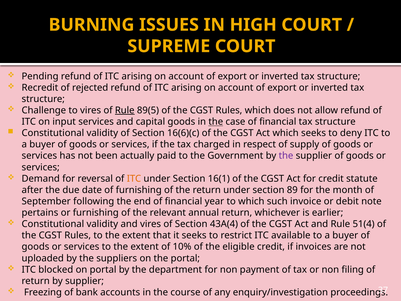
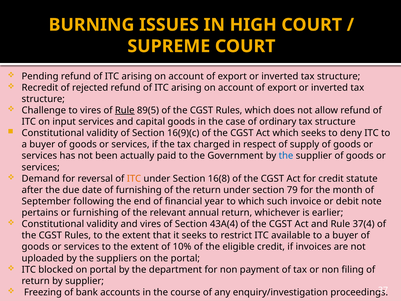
the at (216, 122) underline: present -> none
case of financial: financial -> ordinary
16(6)(c: 16(6)(c -> 16(9)(c
the at (286, 156) colour: purple -> blue
16(1: 16(1 -> 16(8
89: 89 -> 79
51(4: 51(4 -> 37(4
